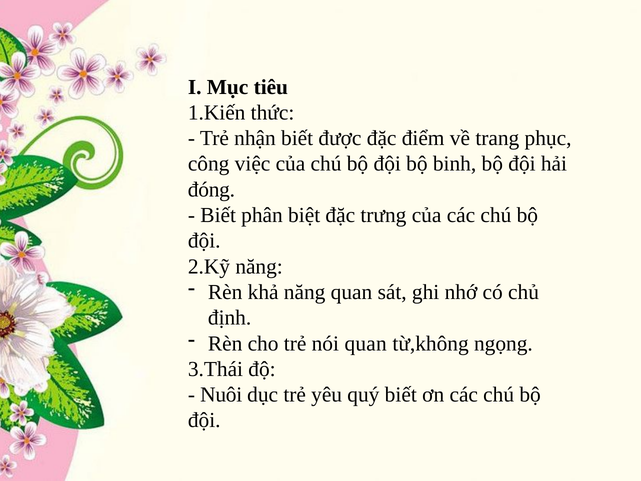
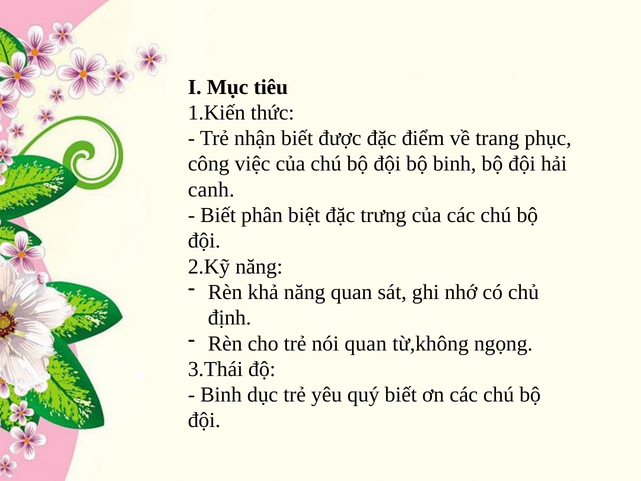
đóng: đóng -> canh
Nuôi at (221, 395): Nuôi -> Binh
